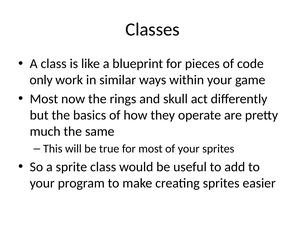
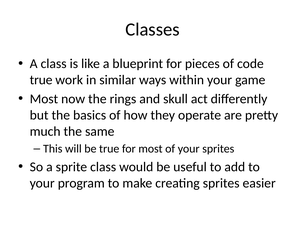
only at (41, 80): only -> true
